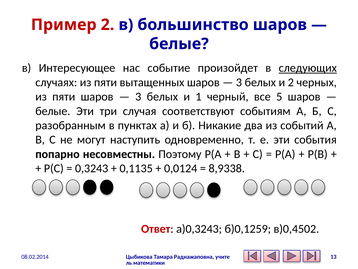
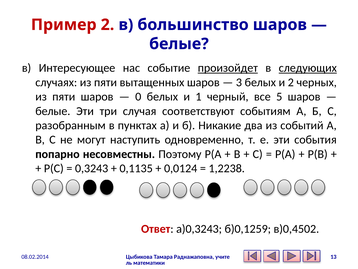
произойдет underline: none -> present
3 at (138, 97): 3 -> 0
8,9338: 8,9338 -> 1,2238
